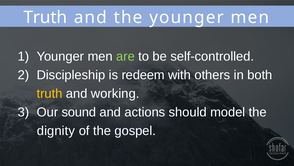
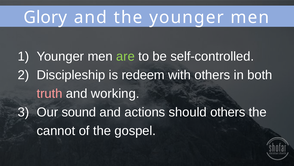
Truth at (45, 17): Truth -> Glory
truth at (50, 93) colour: yellow -> pink
should model: model -> others
dignity: dignity -> cannot
